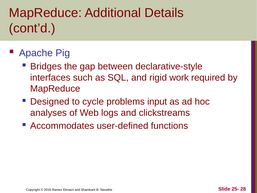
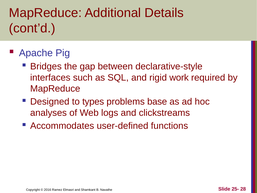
cycle: cycle -> types
input: input -> base
